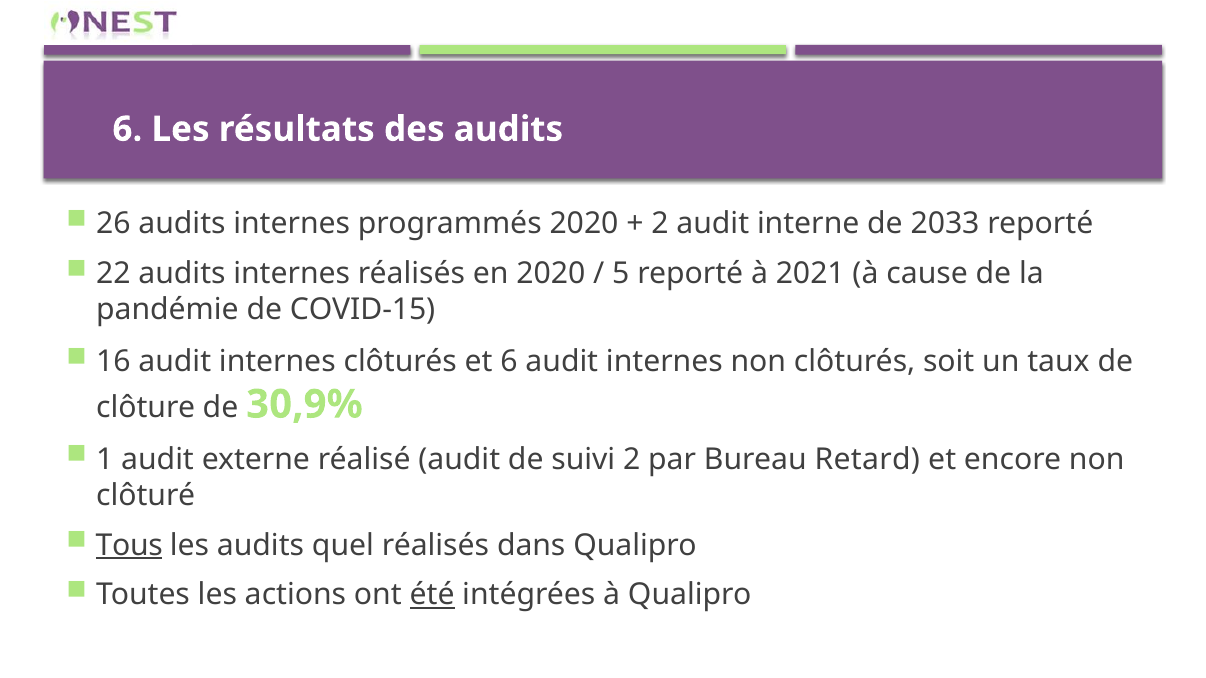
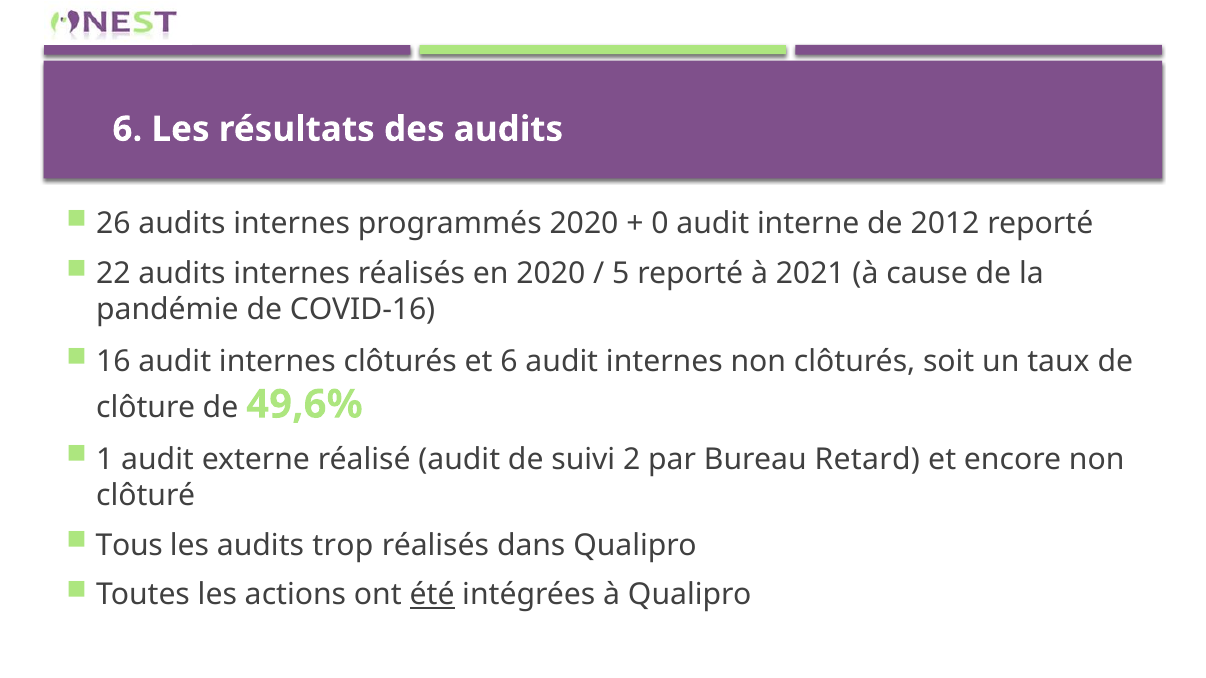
2 at (660, 224): 2 -> 0
2033: 2033 -> 2012
COVID-15: COVID-15 -> COVID-16
30,9%: 30,9% -> 49,6%
Tous underline: present -> none
quel: quel -> trop
